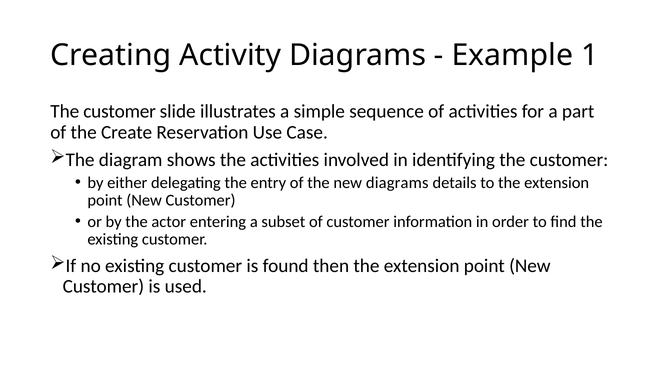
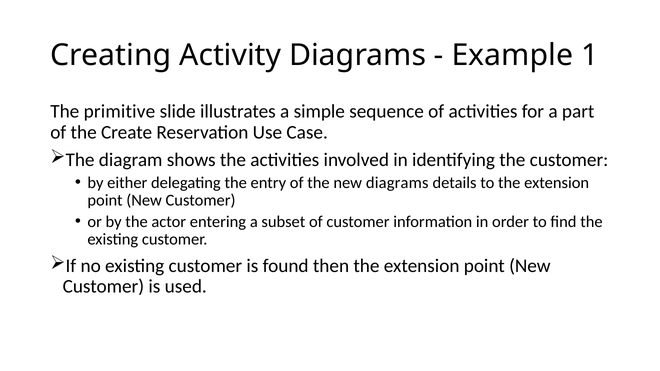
customer at (120, 112): customer -> primitive
